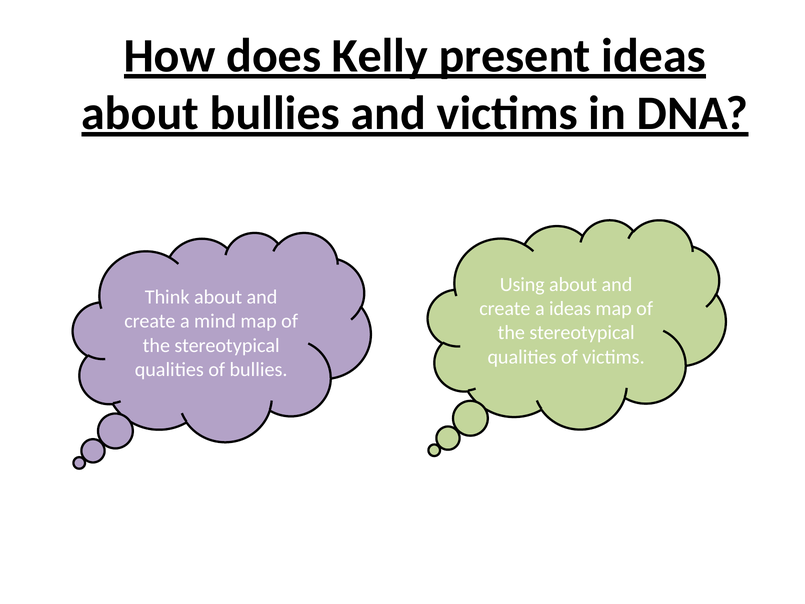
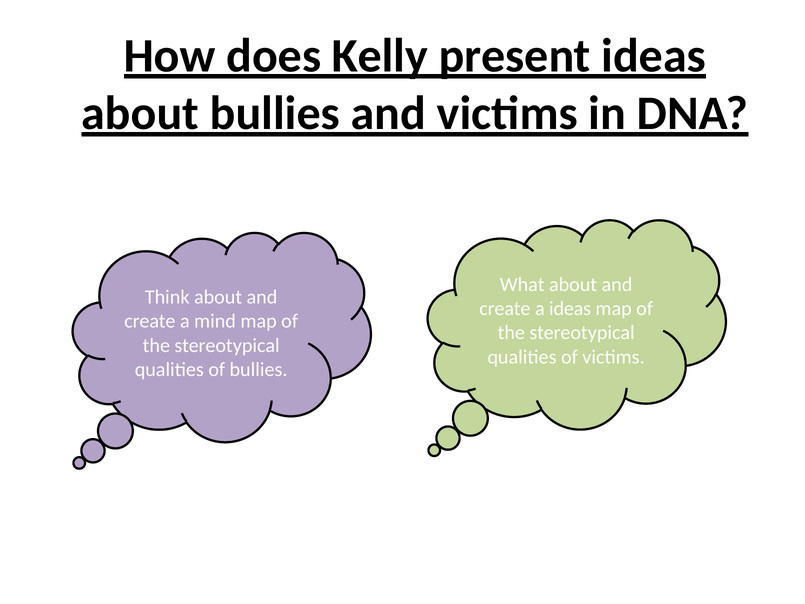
Using: Using -> What
